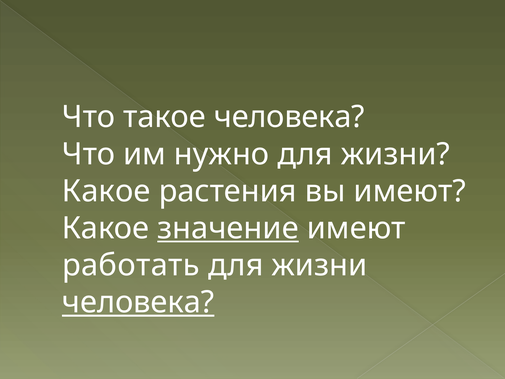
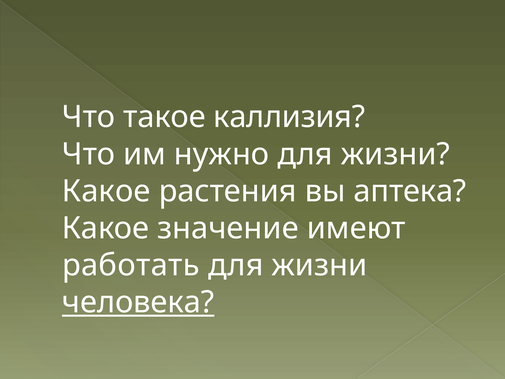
такое человека: человека -> каллизия
вы имеют: имеют -> аптека
значение underline: present -> none
